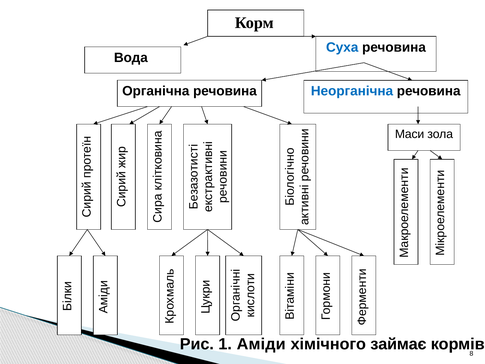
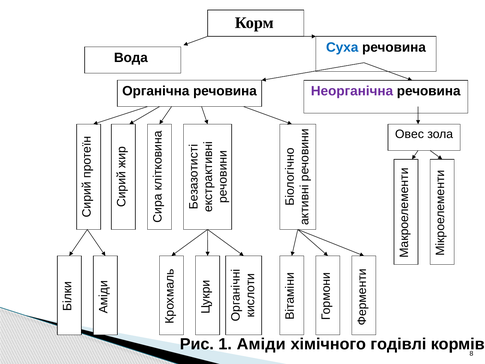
Неорганічна colour: blue -> purple
Маси: Маси -> Овес
займає: займає -> годівлі
